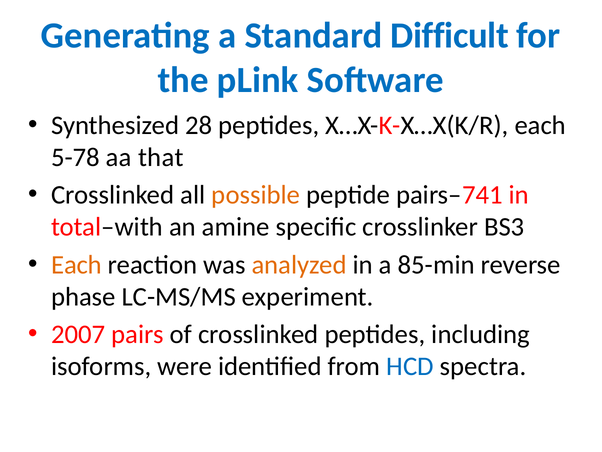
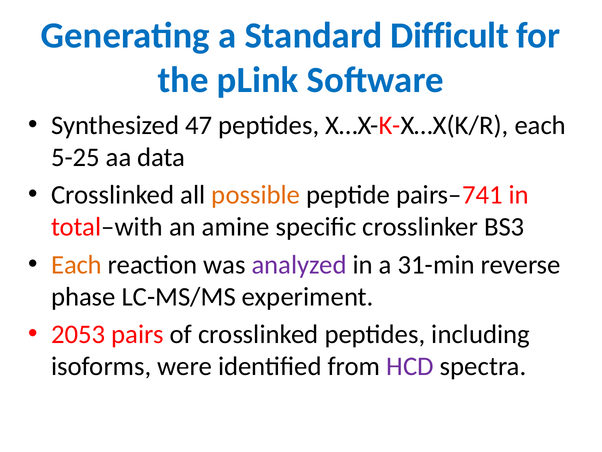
28: 28 -> 47
5-78: 5-78 -> 5-25
that: that -> data
analyzed colour: orange -> purple
85-min: 85-min -> 31-min
2007: 2007 -> 2053
HCD colour: blue -> purple
